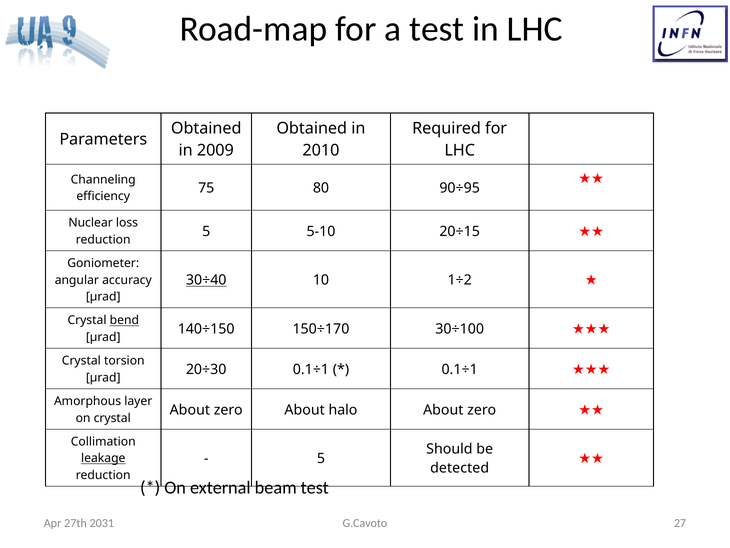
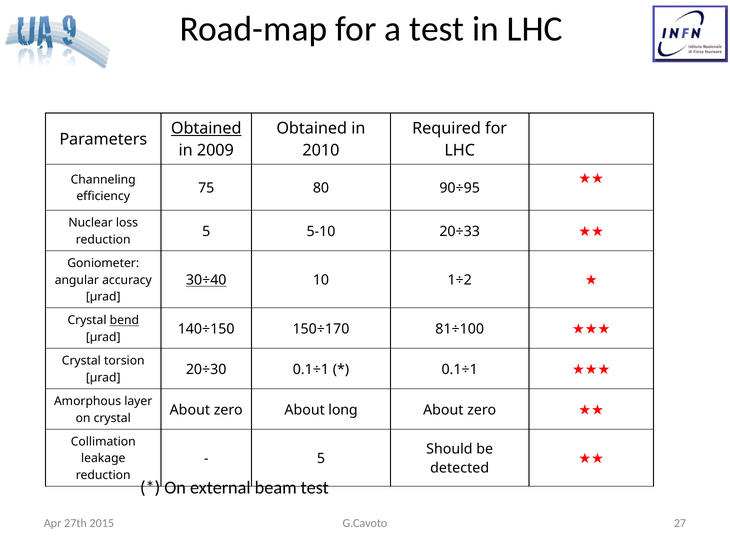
Obtained at (206, 128) underline: none -> present
20÷15: 20÷15 -> 20÷33
30÷100: 30÷100 -> 81÷100
halo: halo -> long
leakage underline: present -> none
2031: 2031 -> 2015
